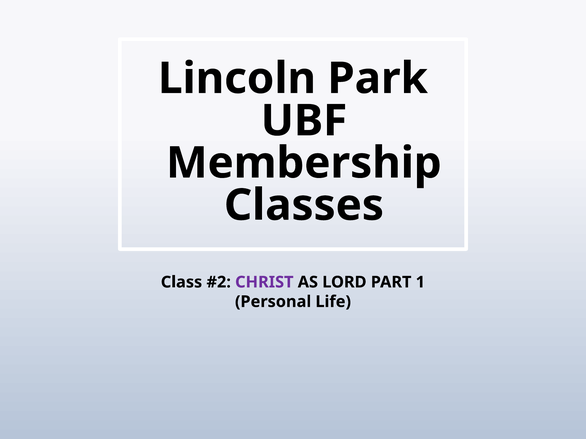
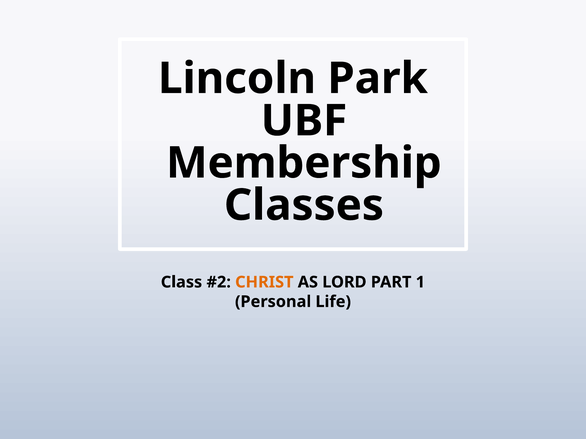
CHRIST colour: purple -> orange
